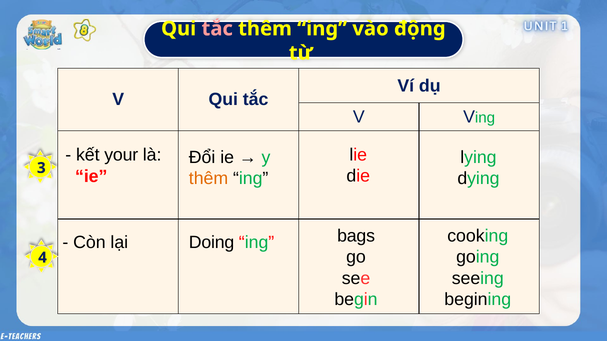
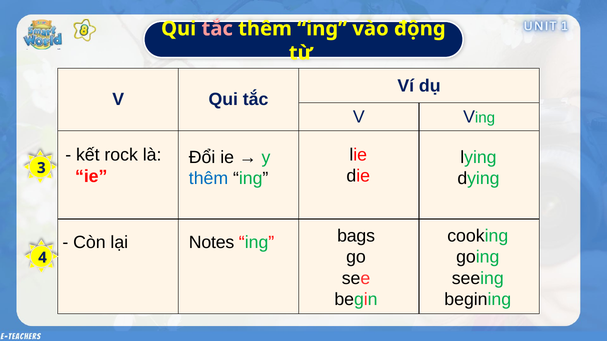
your: your -> rock
thêm at (209, 179) colour: orange -> blue
Doing: Doing -> Notes
